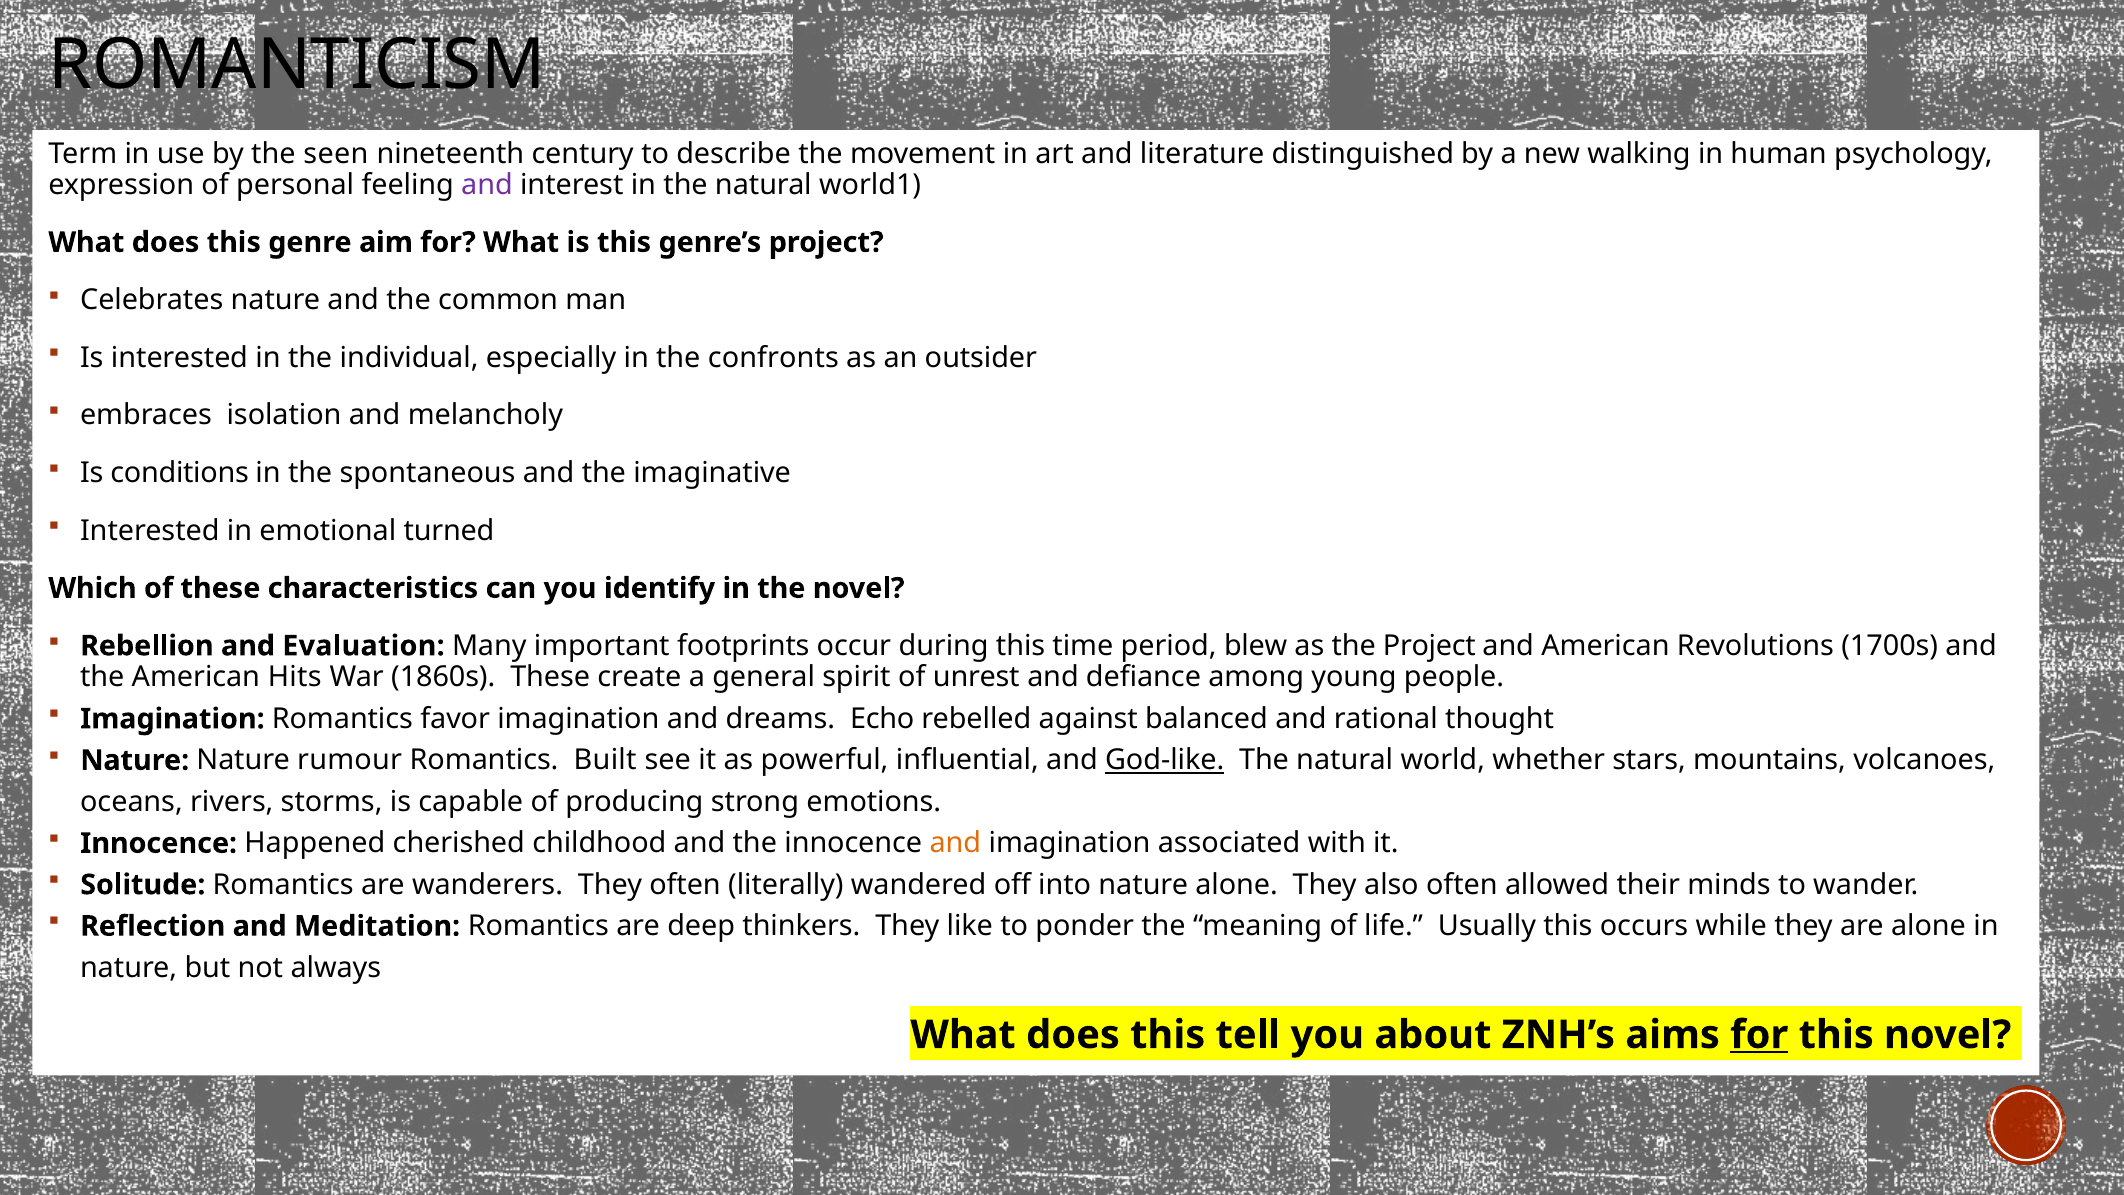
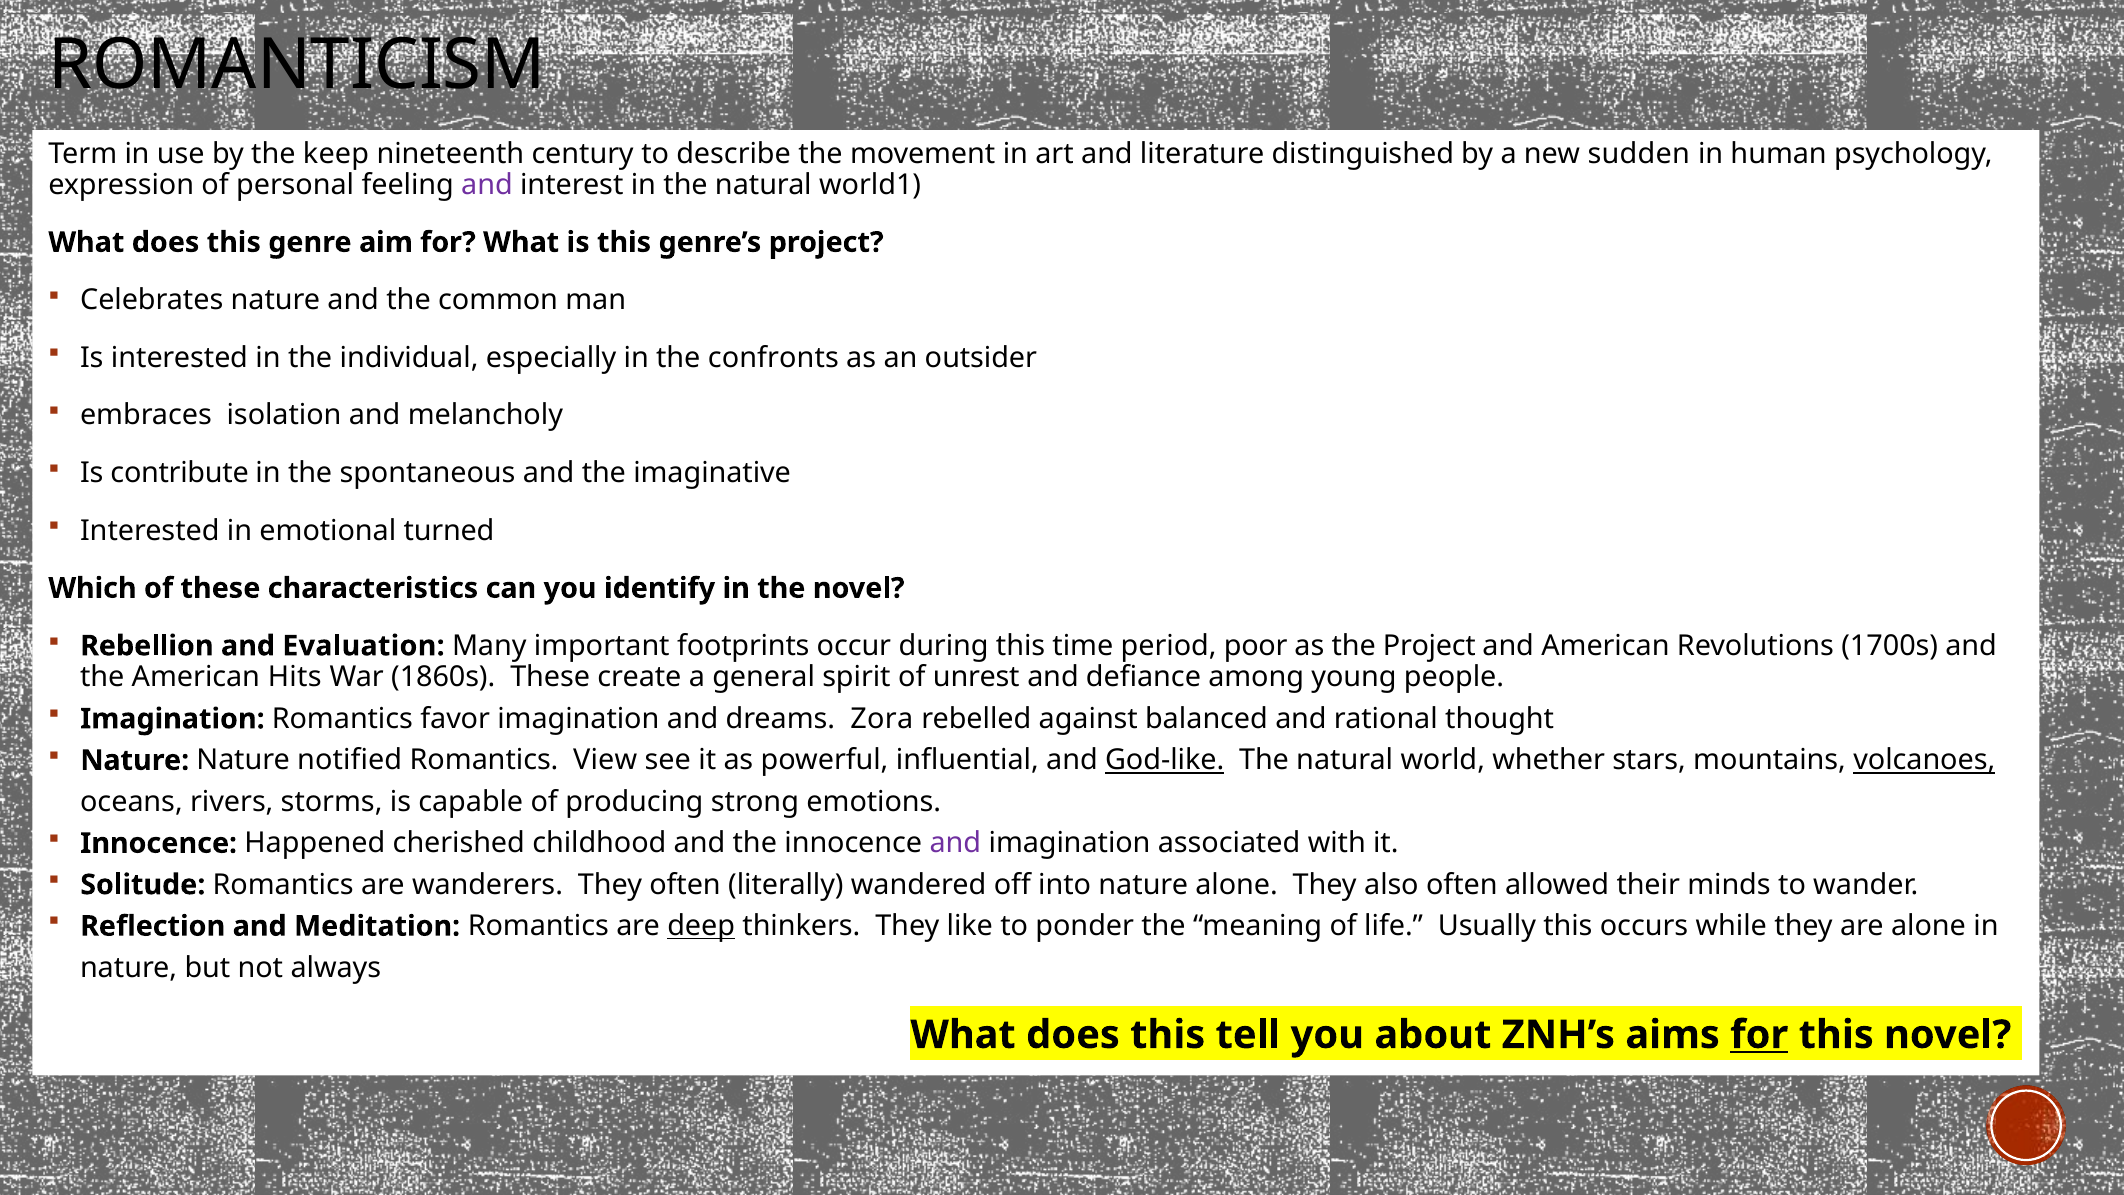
seen: seen -> keep
walking: walking -> sudden
conditions: conditions -> contribute
blew: blew -> poor
Echo: Echo -> Zora
rumour: rumour -> notified
Built: Built -> View
volcanoes underline: none -> present
and at (955, 843) colour: orange -> purple
deep underline: none -> present
